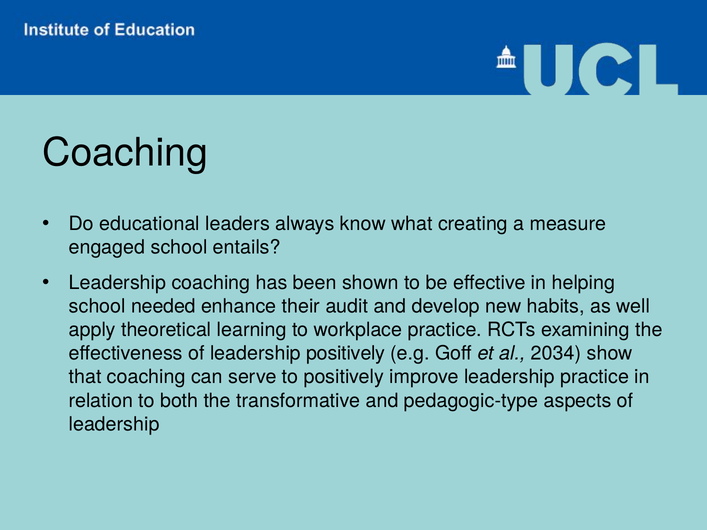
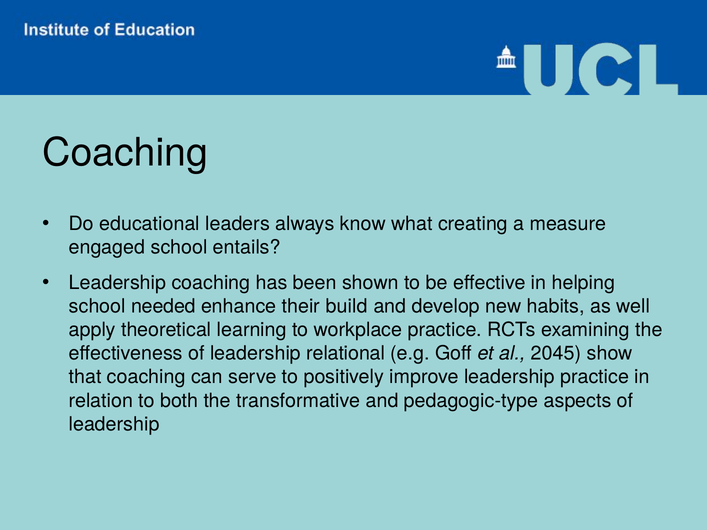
audit: audit -> build
leadership positively: positively -> relational
2034: 2034 -> 2045
